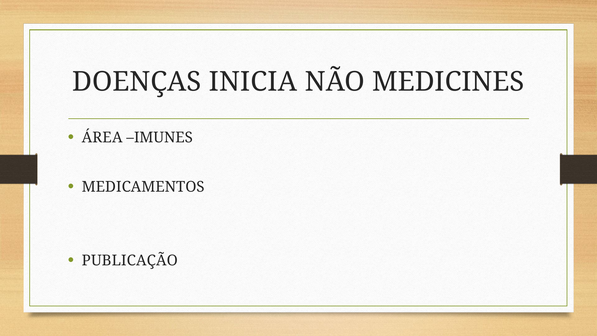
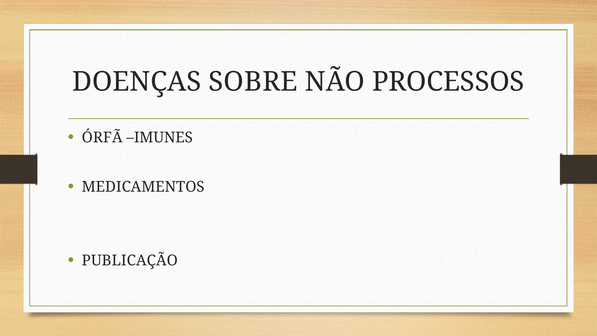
INICIA: INICIA -> SOBRE
MEDICINES: MEDICINES -> PROCESSOS
ÁREA: ÁREA -> ÓRFÃ
